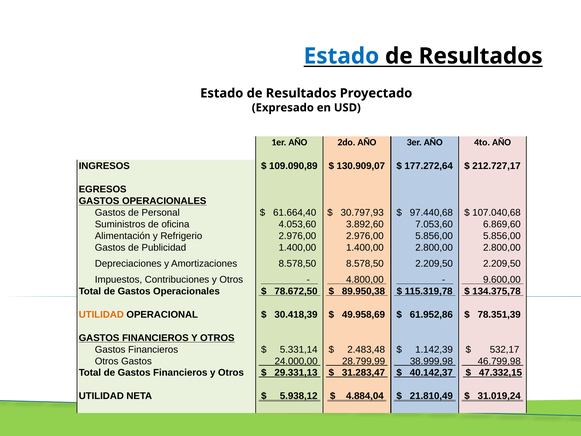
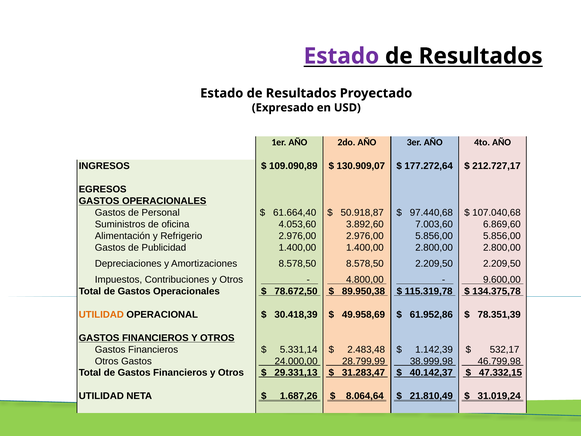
Estado at (341, 56) colour: blue -> purple
30.797,93: 30.797,93 -> 50.918,87
7.053,60: 7.053,60 -> 7.003,60
5.938,12: 5.938,12 -> 1.687,26
4.884,04: 4.884,04 -> 8.064,64
